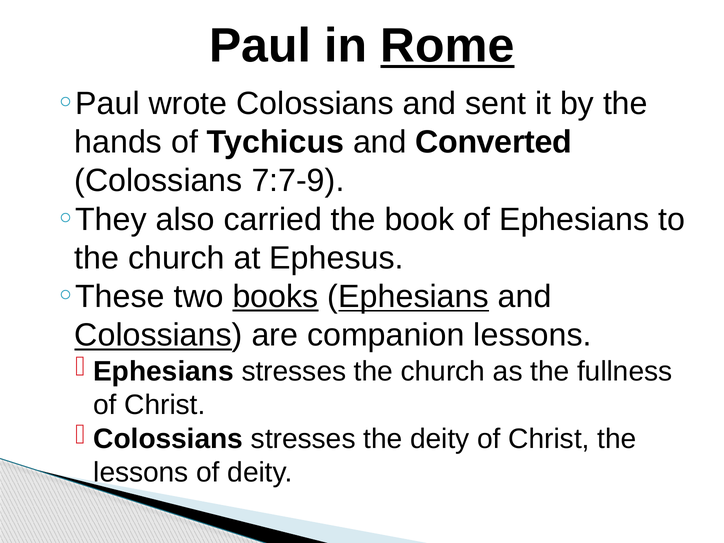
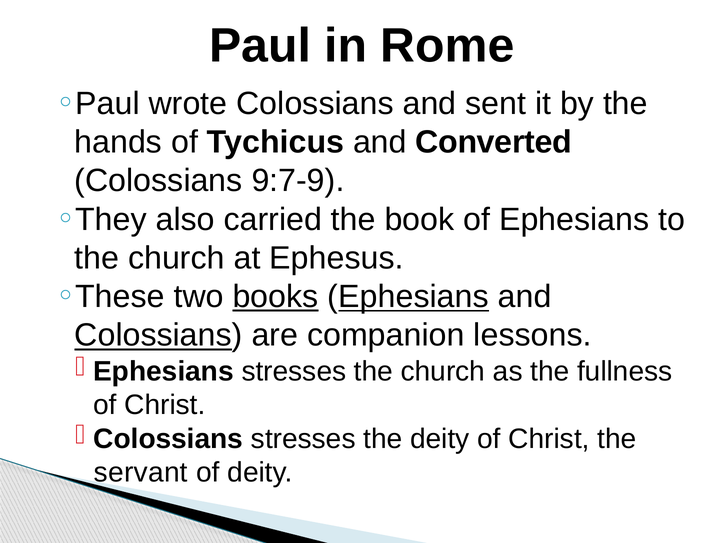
Rome underline: present -> none
7:7-9: 7:7-9 -> 9:7-9
lessons at (141, 473): lessons -> servant
